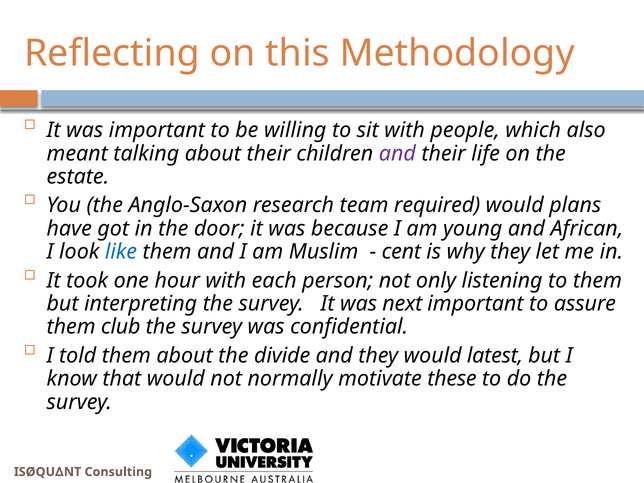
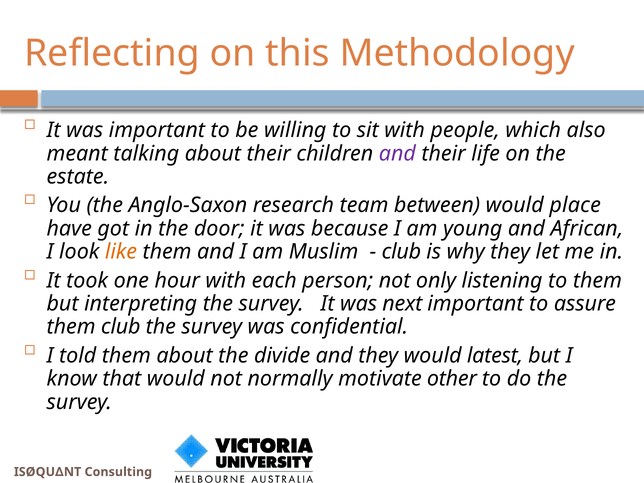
required: required -> between
plans: plans -> place
like colour: blue -> orange
cent at (401, 252): cent -> club
these: these -> other
